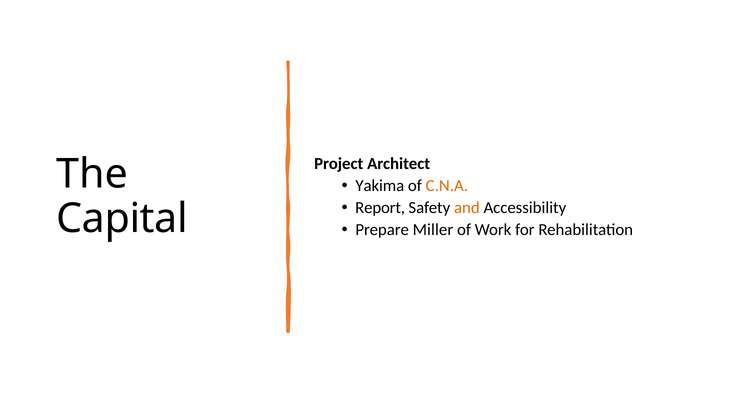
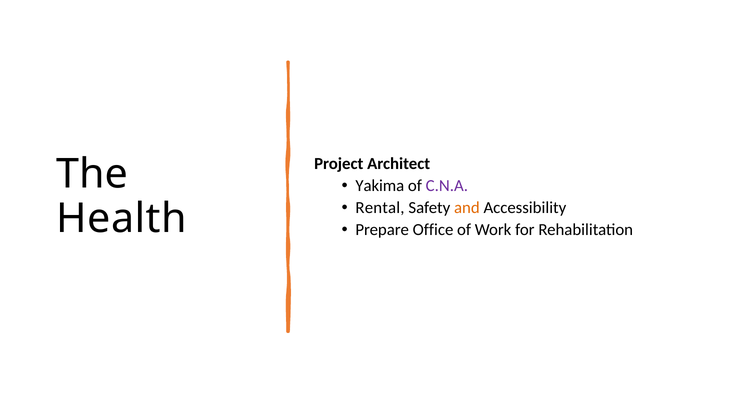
C.N.A colour: orange -> purple
Report: Report -> Rental
Capital: Capital -> Health
Miller: Miller -> Office
